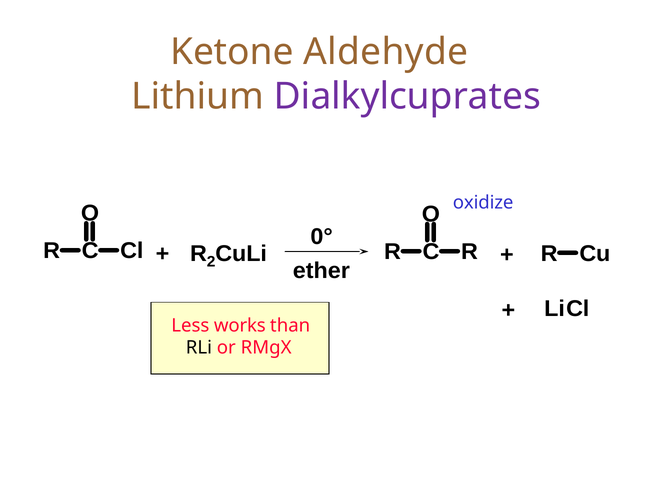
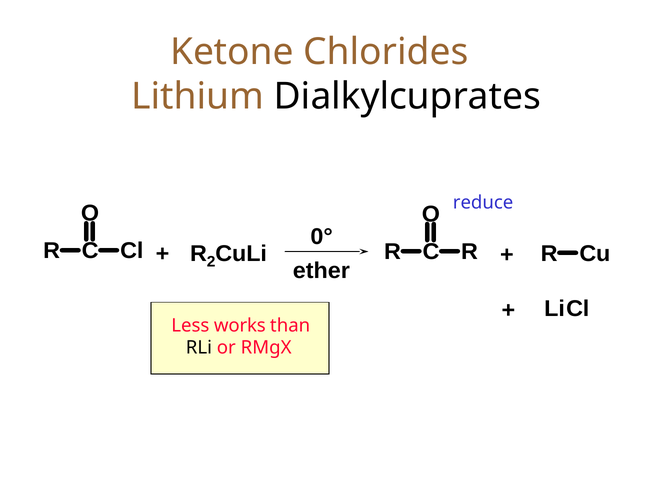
Aldehyde: Aldehyde -> Chlorides
Dialkylcuprates colour: purple -> black
oxidize: oxidize -> reduce
